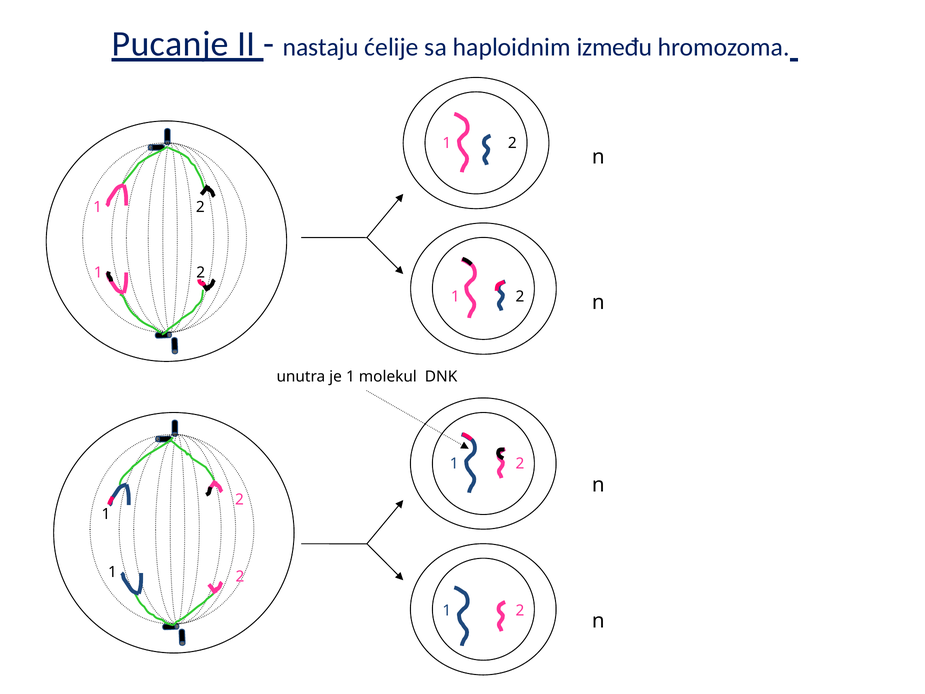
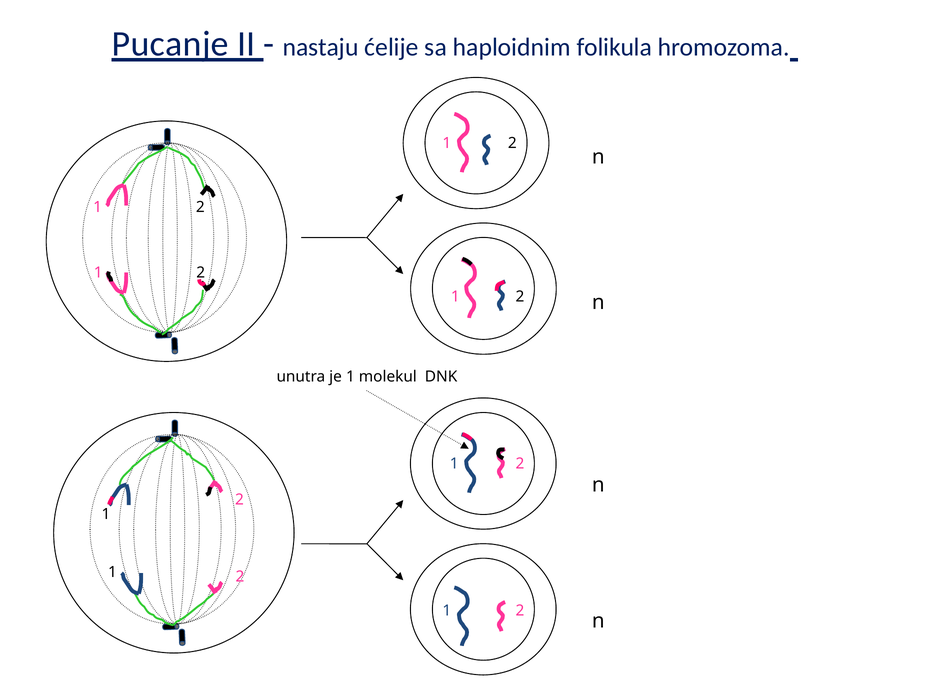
između: između -> folikula
